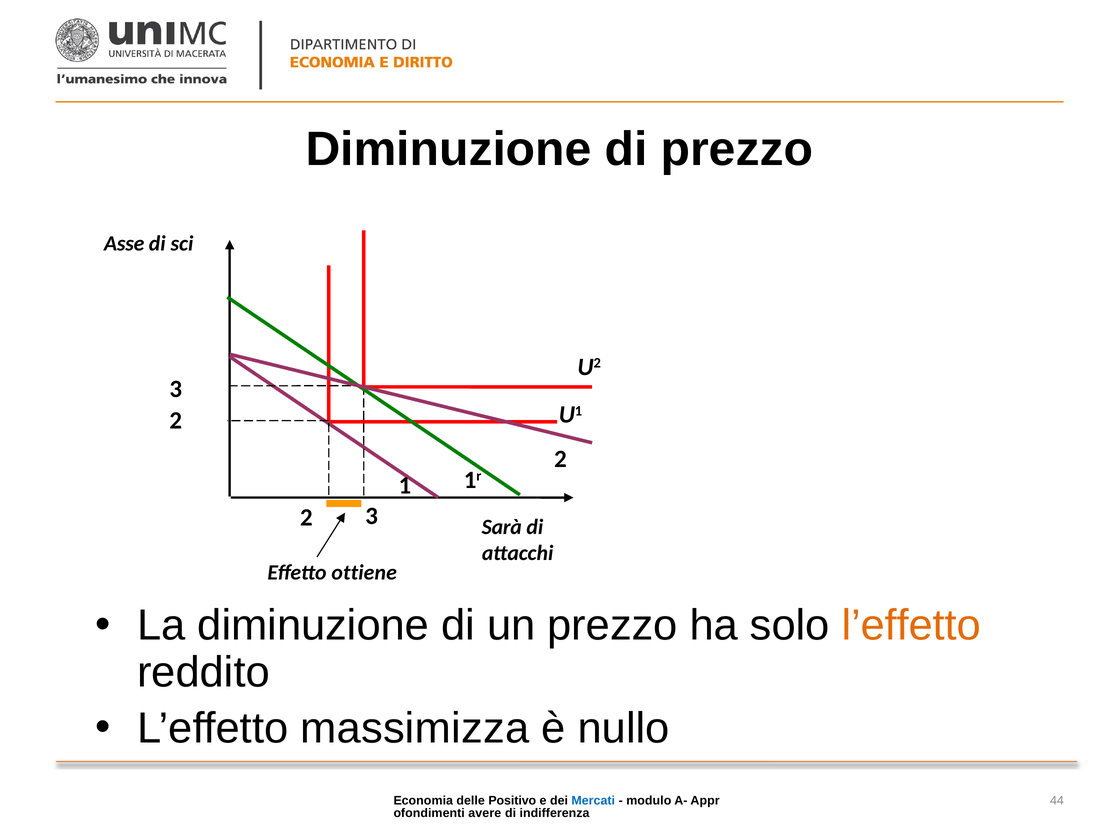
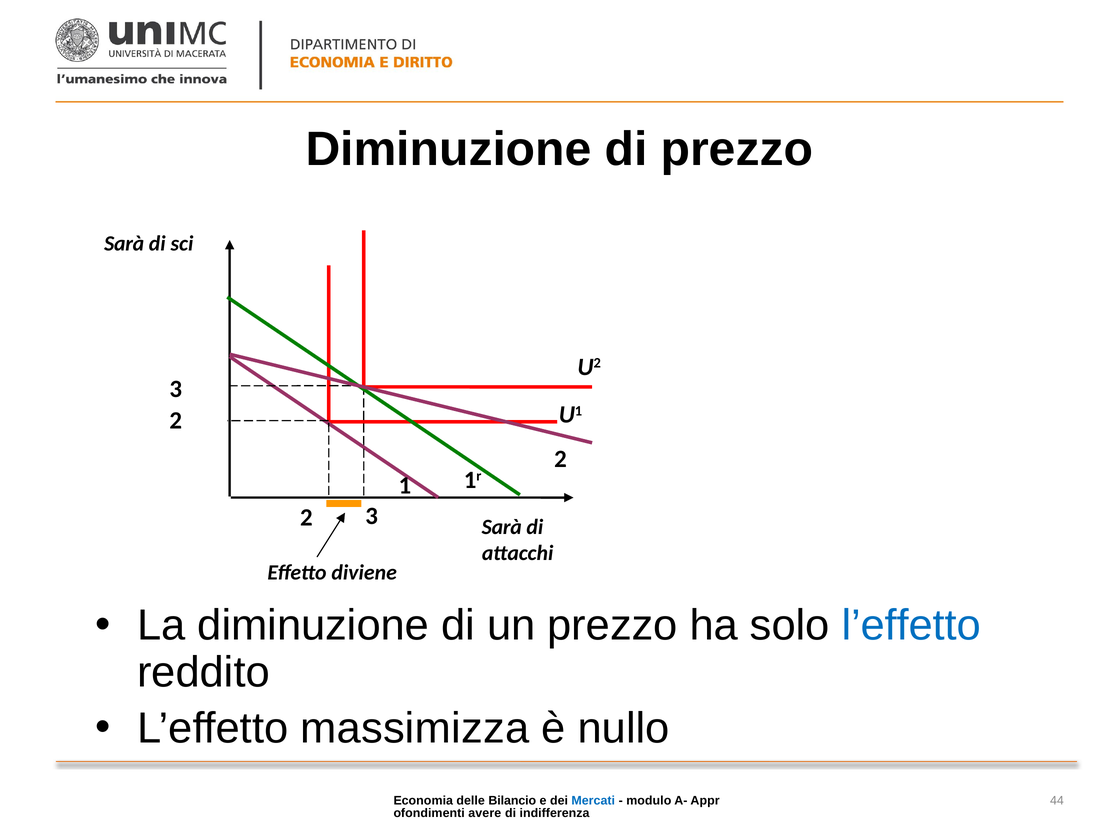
Asse at (124, 244): Asse -> Sarà
ottiene: ottiene -> diviene
l’effetto at (911, 626) colour: orange -> blue
Positivo: Positivo -> Bilancio
